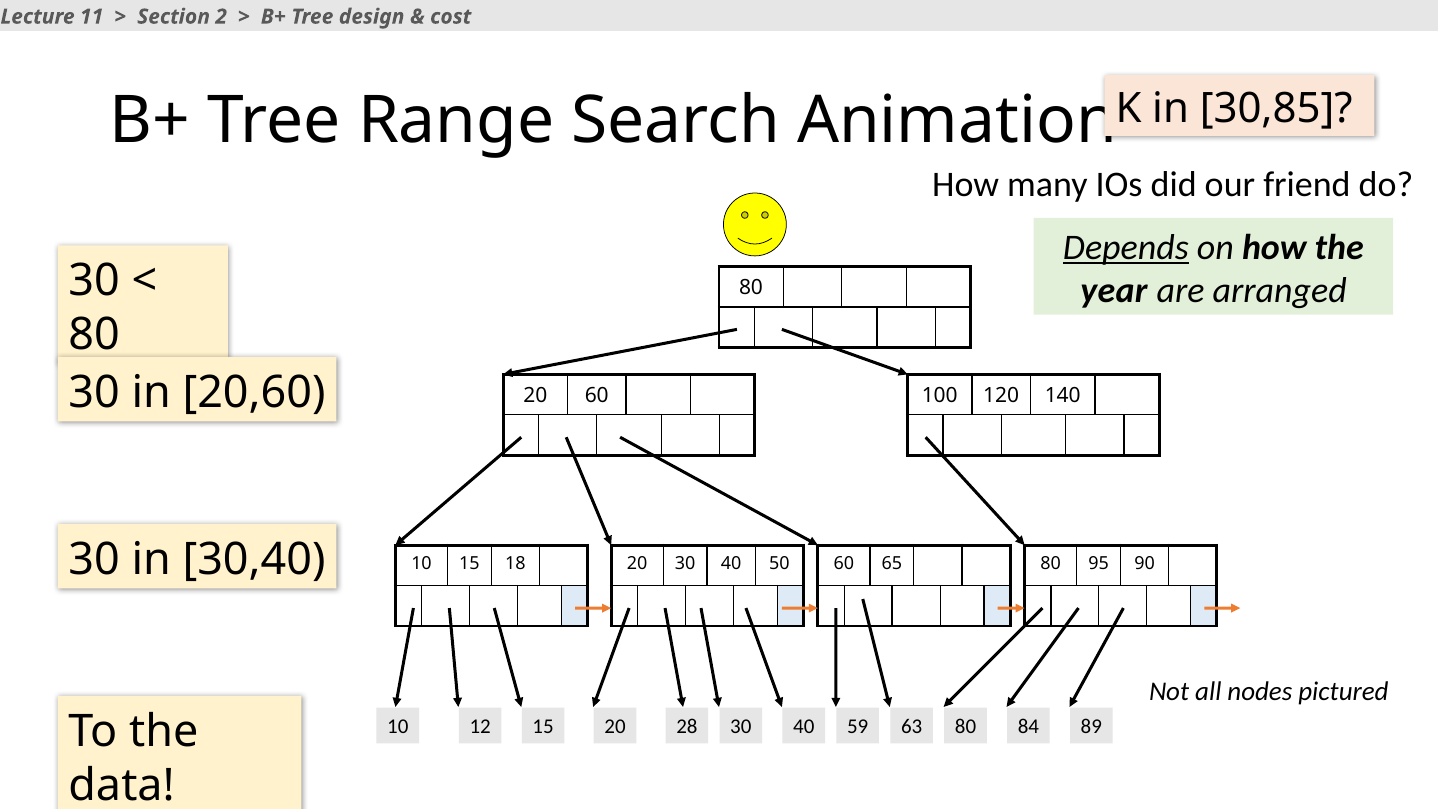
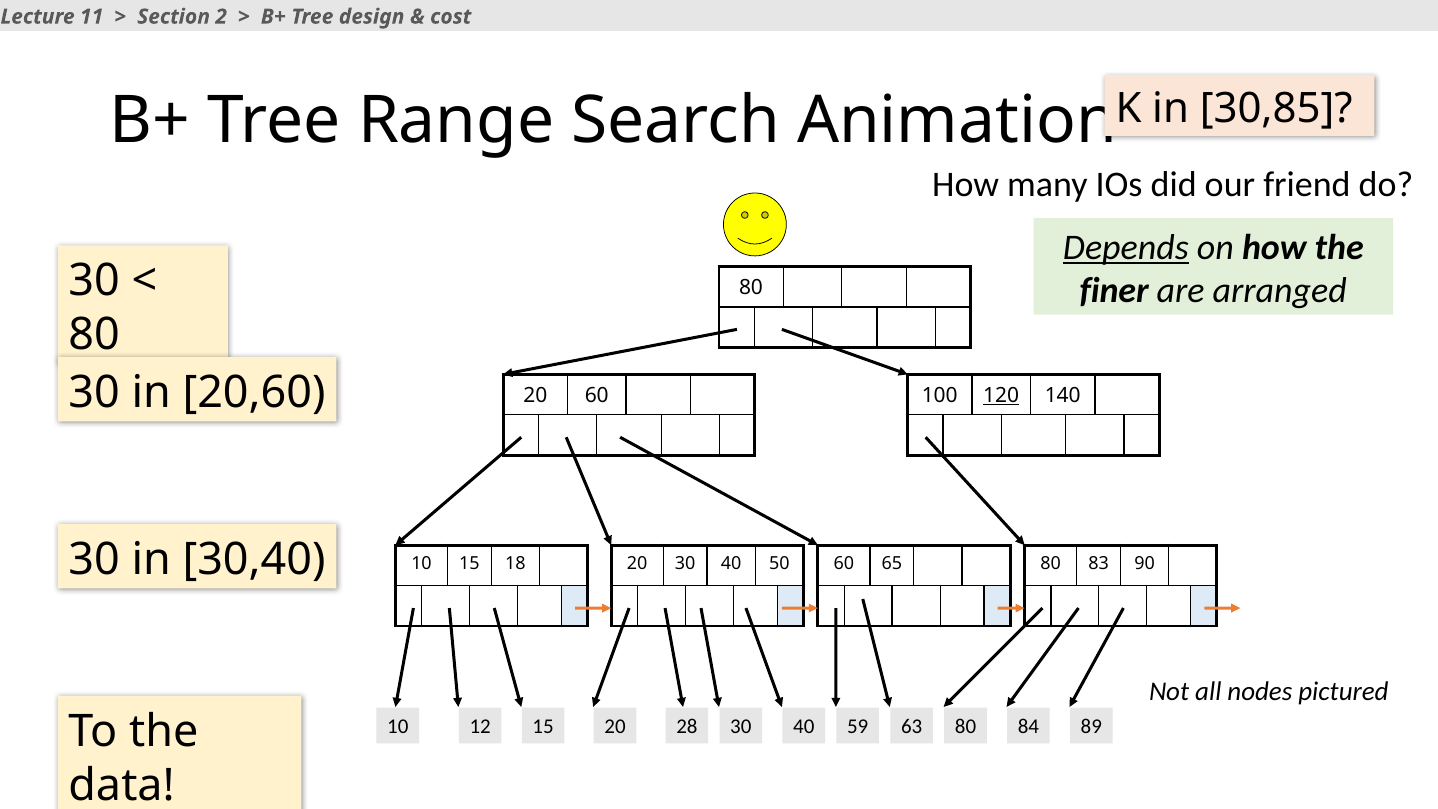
year: year -> finer
120 underline: none -> present
95: 95 -> 83
